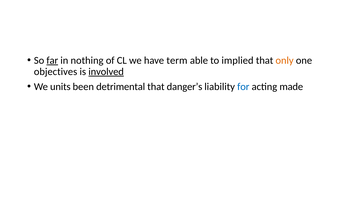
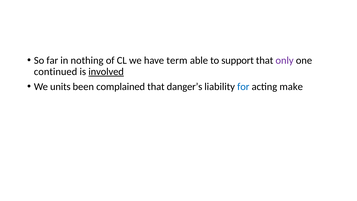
far underline: present -> none
implied: implied -> support
only colour: orange -> purple
objectives: objectives -> continued
detrimental: detrimental -> complained
made: made -> make
